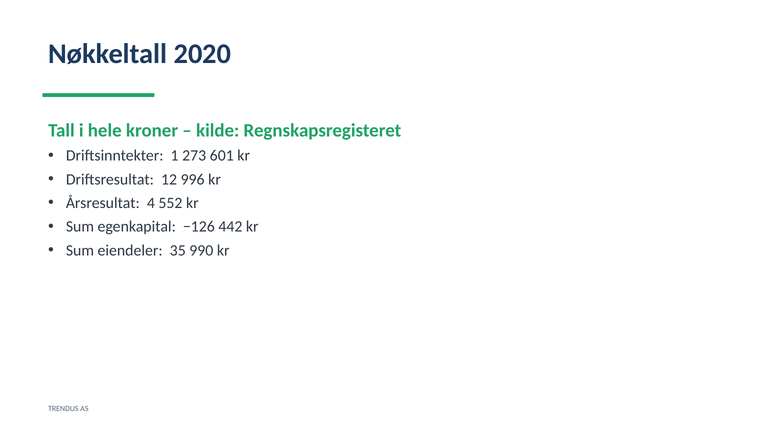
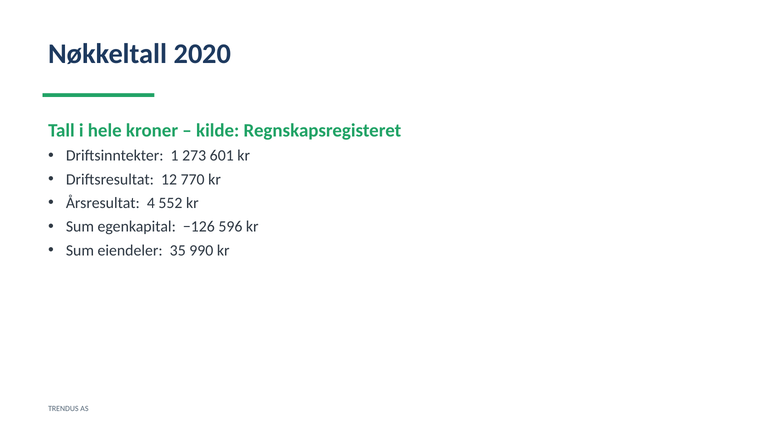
996: 996 -> 770
442: 442 -> 596
